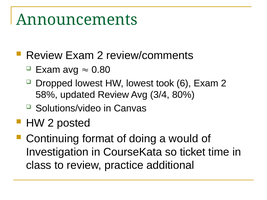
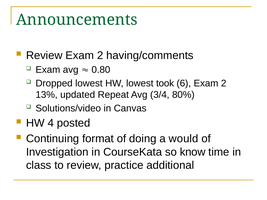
review/comments: review/comments -> having/comments
58%: 58% -> 13%
updated Review: Review -> Repeat
HW 2: 2 -> 4
ticket: ticket -> know
